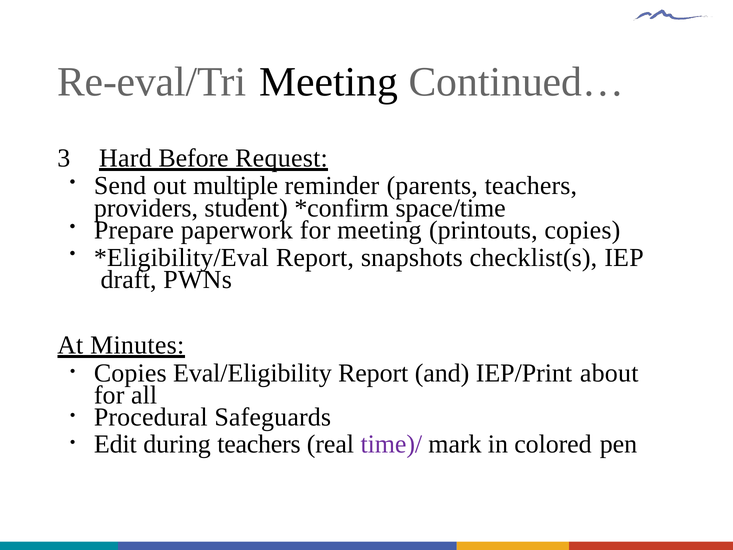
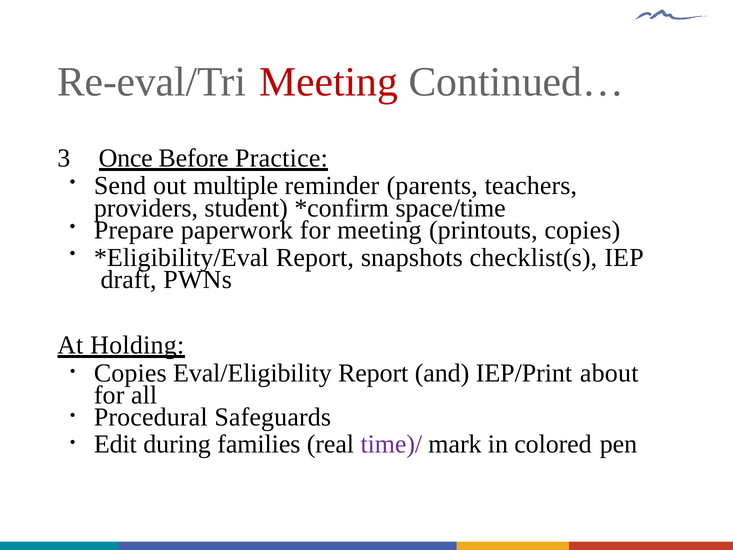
Meeting at (329, 82) colour: black -> red
Hard: Hard -> Once
Request: Request -> Practice
Minutes: Minutes -> Holding
during teachers: teachers -> families
